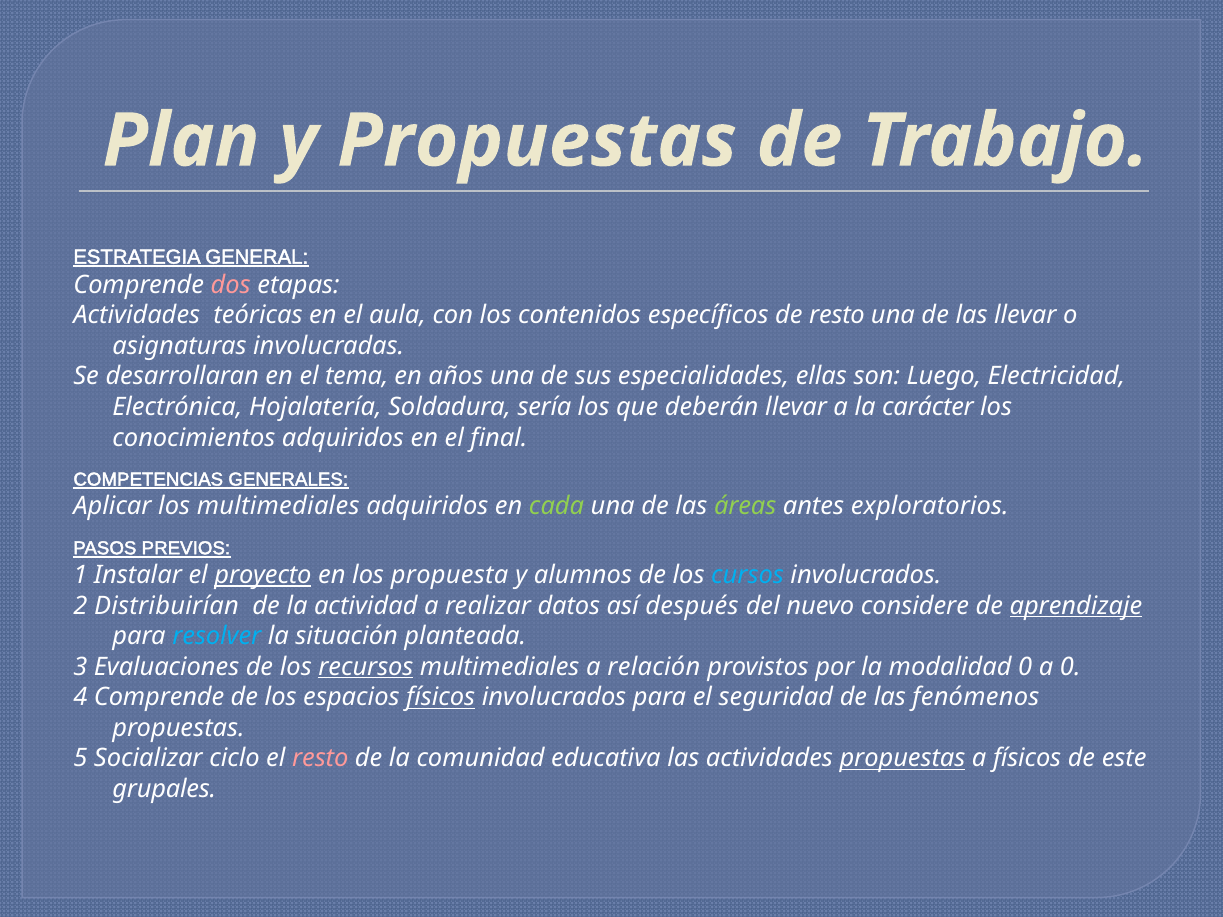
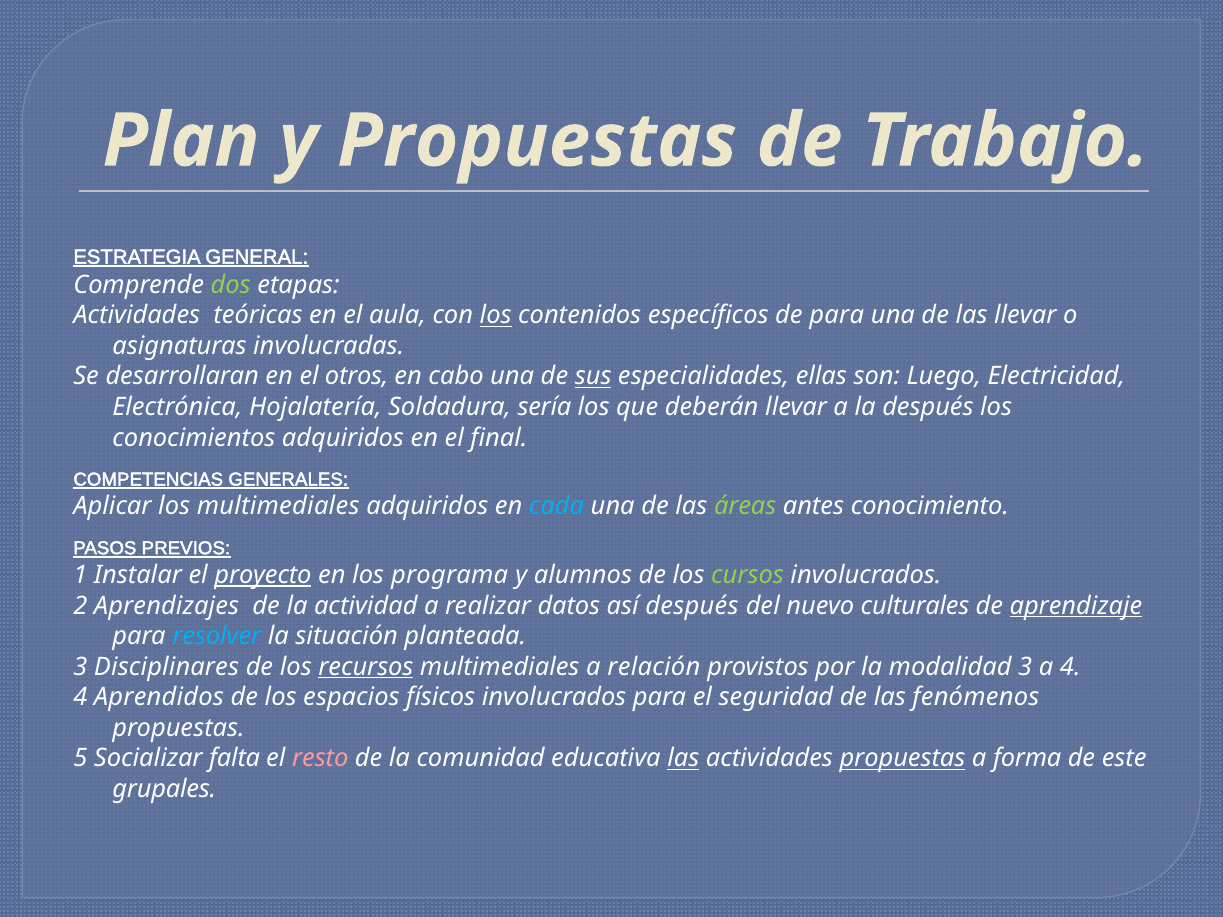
dos colour: pink -> light green
los at (496, 315) underline: none -> present
de resto: resto -> para
tema: tema -> otros
años: años -> cabo
sus underline: none -> present
la carácter: carácter -> después
cada colour: light green -> light blue
exploratorios: exploratorios -> conocimiento
propuesta: propuesta -> programa
cursos colour: light blue -> light green
Distribuirían: Distribuirían -> Aprendizajes
considere: considere -> culturales
Evaluaciones: Evaluaciones -> Disciplinares
modalidad 0: 0 -> 3
a 0: 0 -> 4
4 Comprende: Comprende -> Aprendidos
físicos at (441, 698) underline: present -> none
ciclo: ciclo -> falta
las at (683, 759) underline: none -> present
a físicos: físicos -> forma
